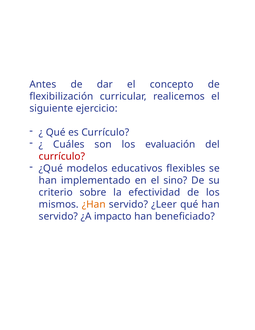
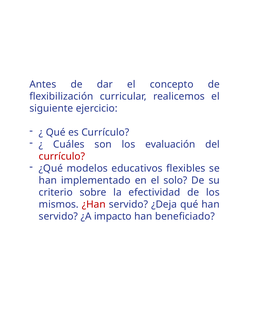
sino: sino -> solo
¿Han colour: orange -> red
¿Leer: ¿Leer -> ¿Deja
